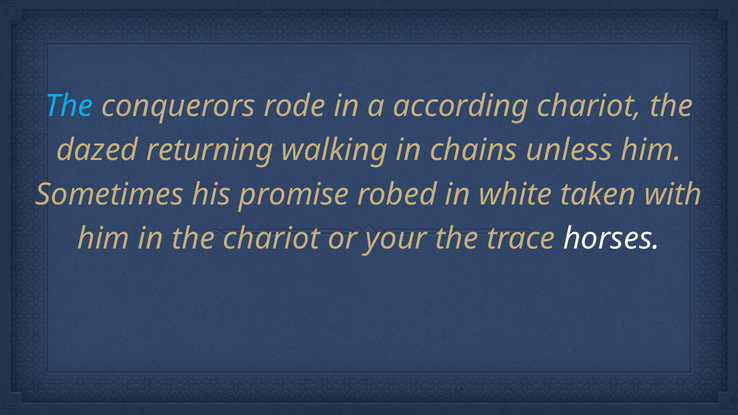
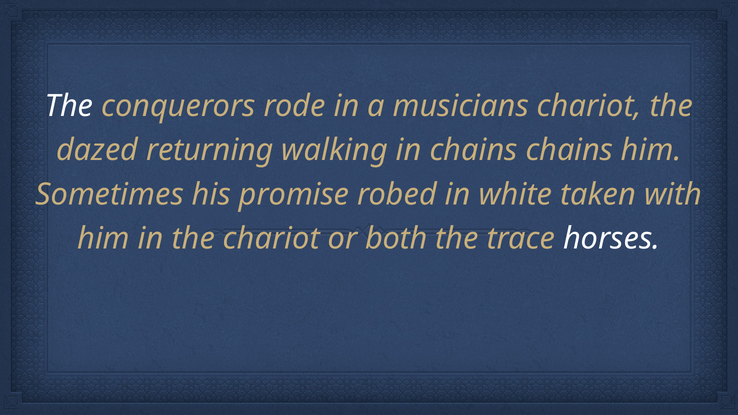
The at (69, 106) colour: light blue -> white
according: according -> musicians
chains unless: unless -> chains
your: your -> both
